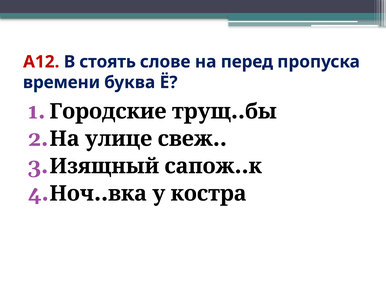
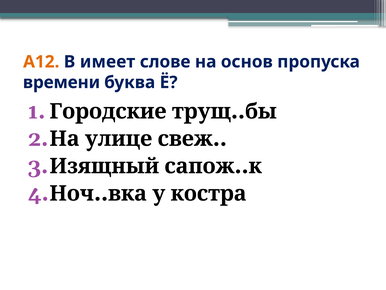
А12 colour: red -> orange
стоять: стоять -> имеет
перед: перед -> основ
